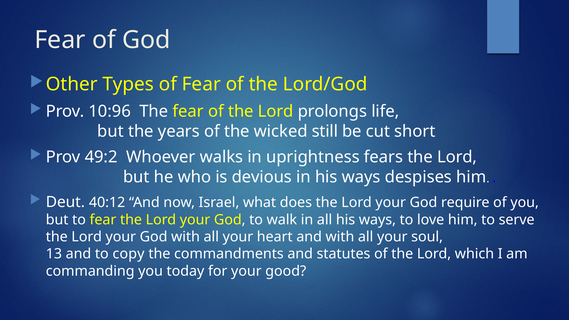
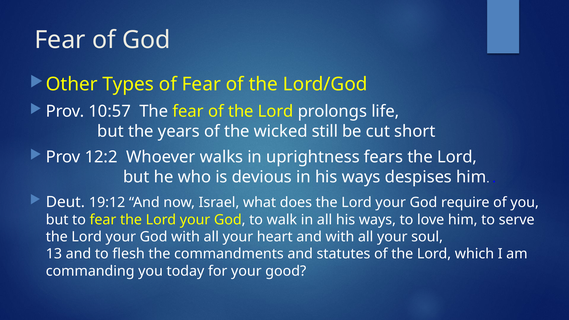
10:96: 10:96 -> 10:57
49:2: 49:2 -> 12:2
40:12: 40:12 -> 19:12
copy: copy -> flesh
